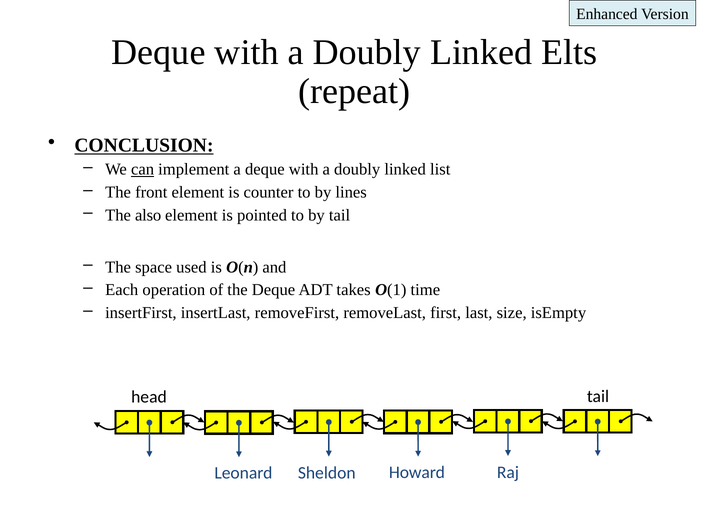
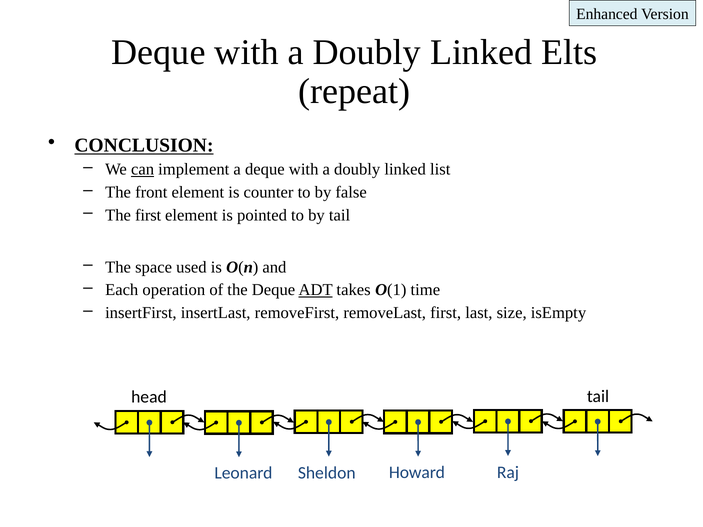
lines: lines -> false
The also: also -> first
ADT underline: none -> present
